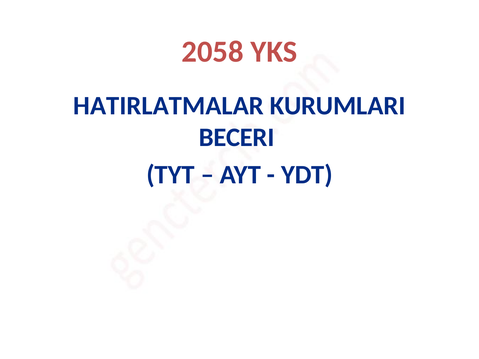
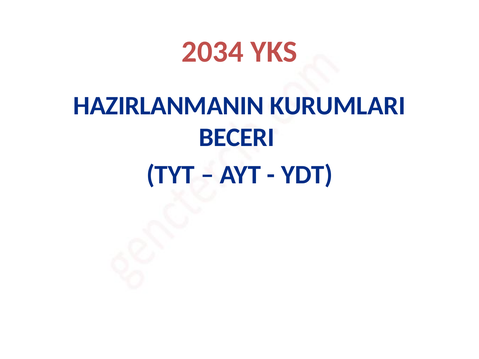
2058: 2058 -> 2034
HATIRLATMALAR: HATIRLATMALAR -> HAZIRLANMANIN
